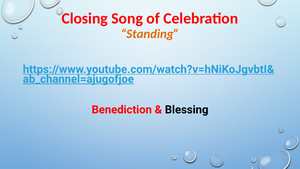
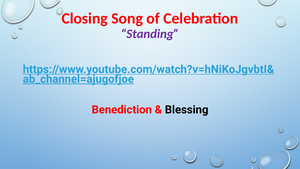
Standing colour: orange -> purple
